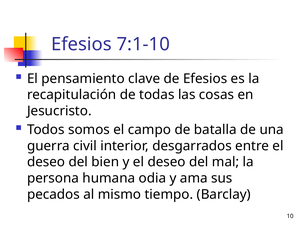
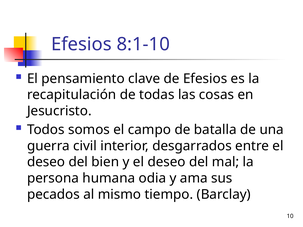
7:1-10: 7:1-10 -> 8:1-10
